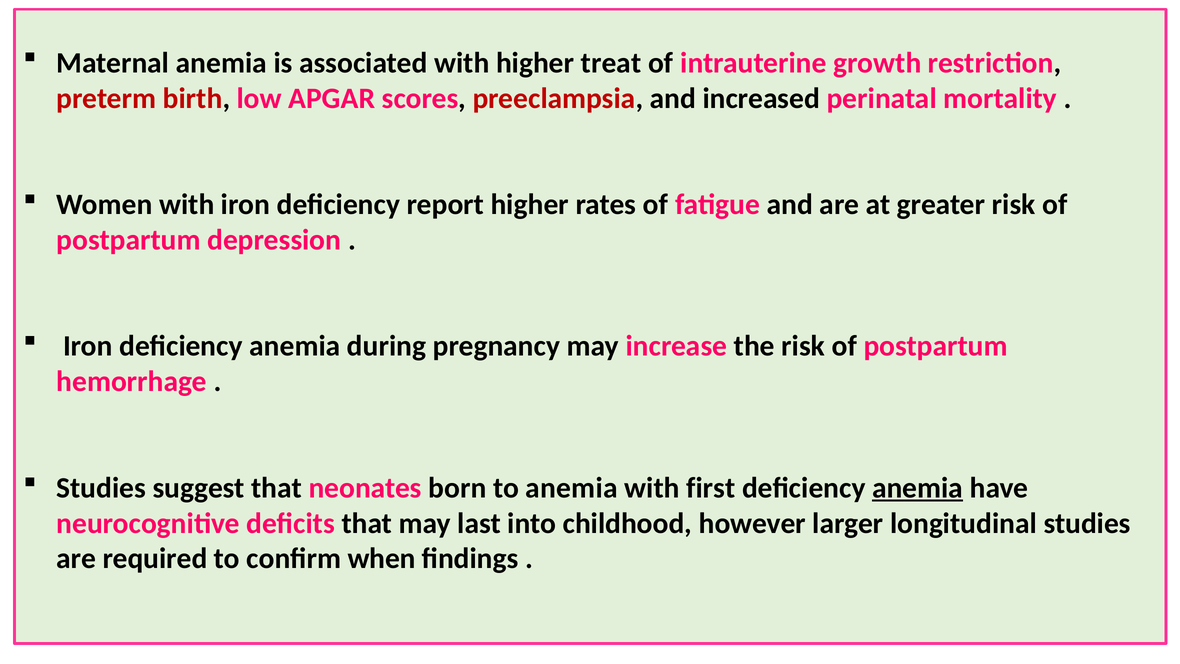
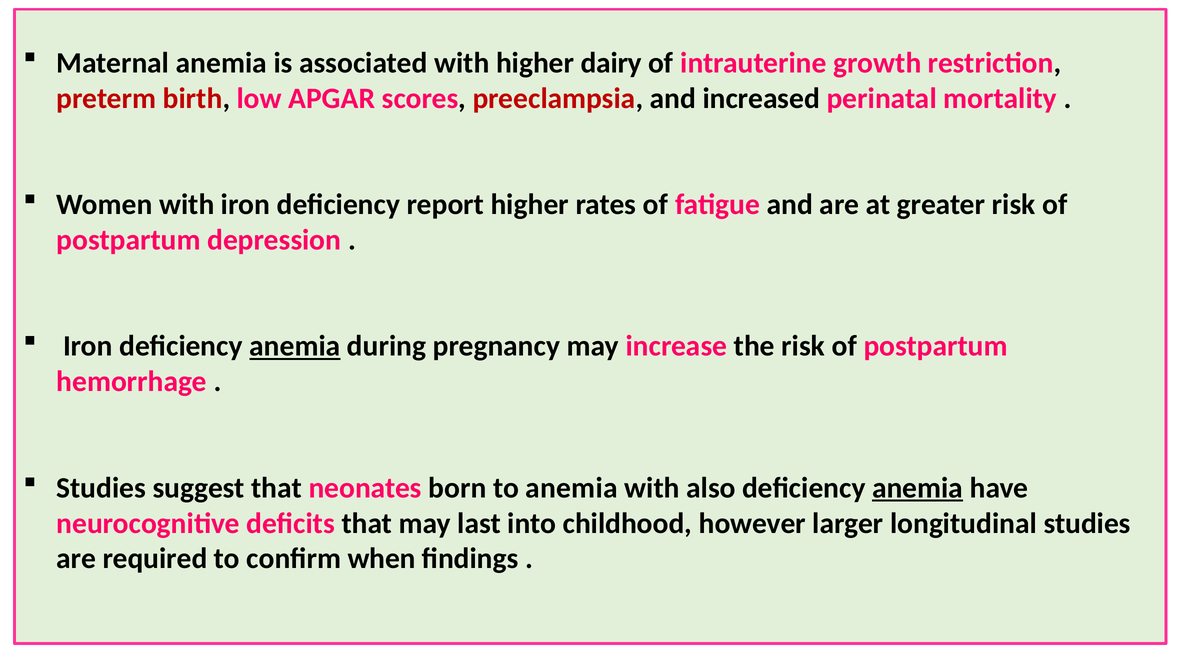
treat: treat -> dairy
anemia at (295, 346) underline: none -> present
first: first -> also
